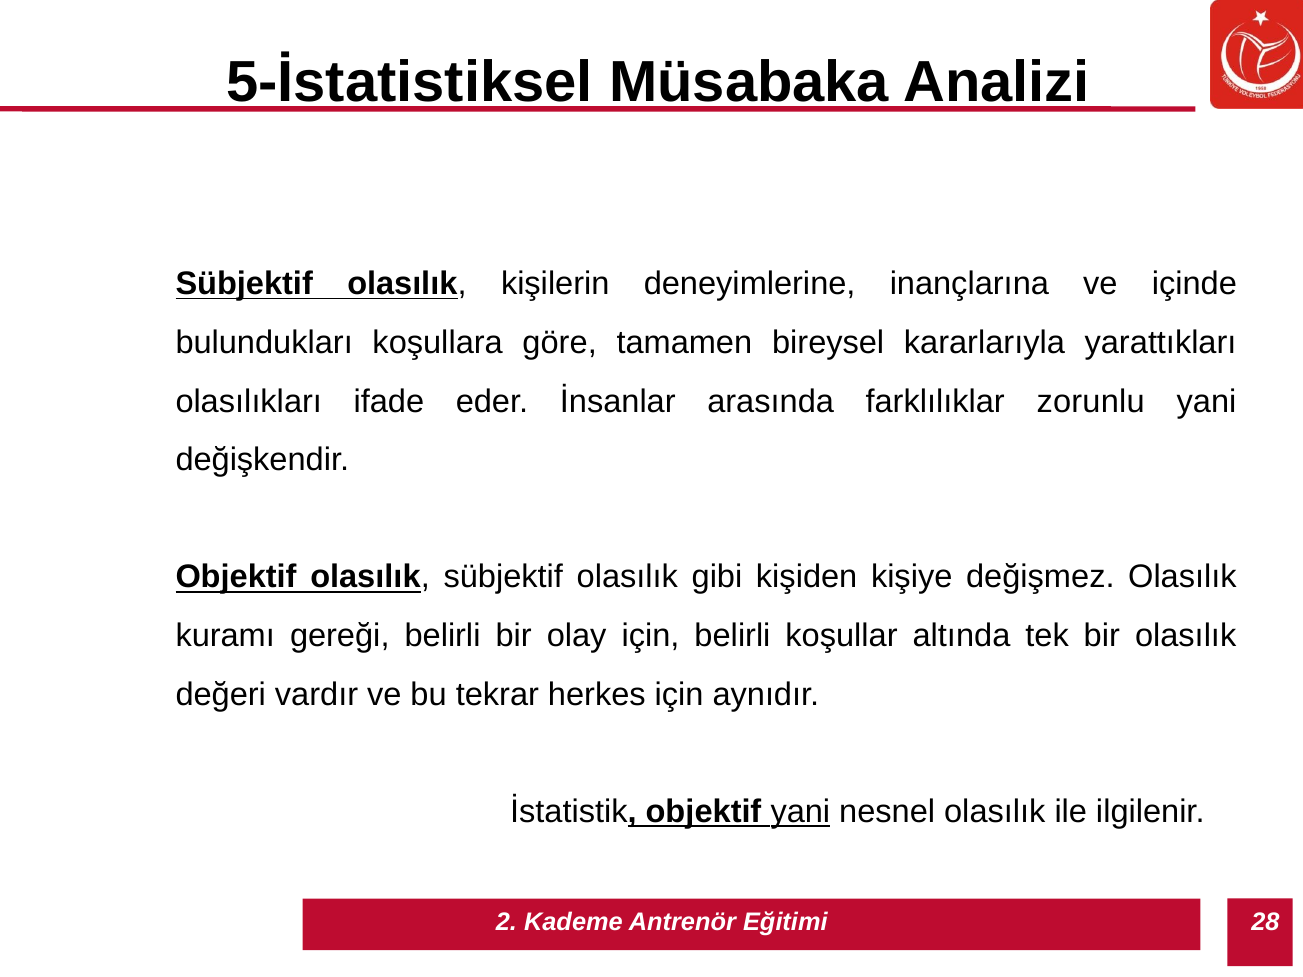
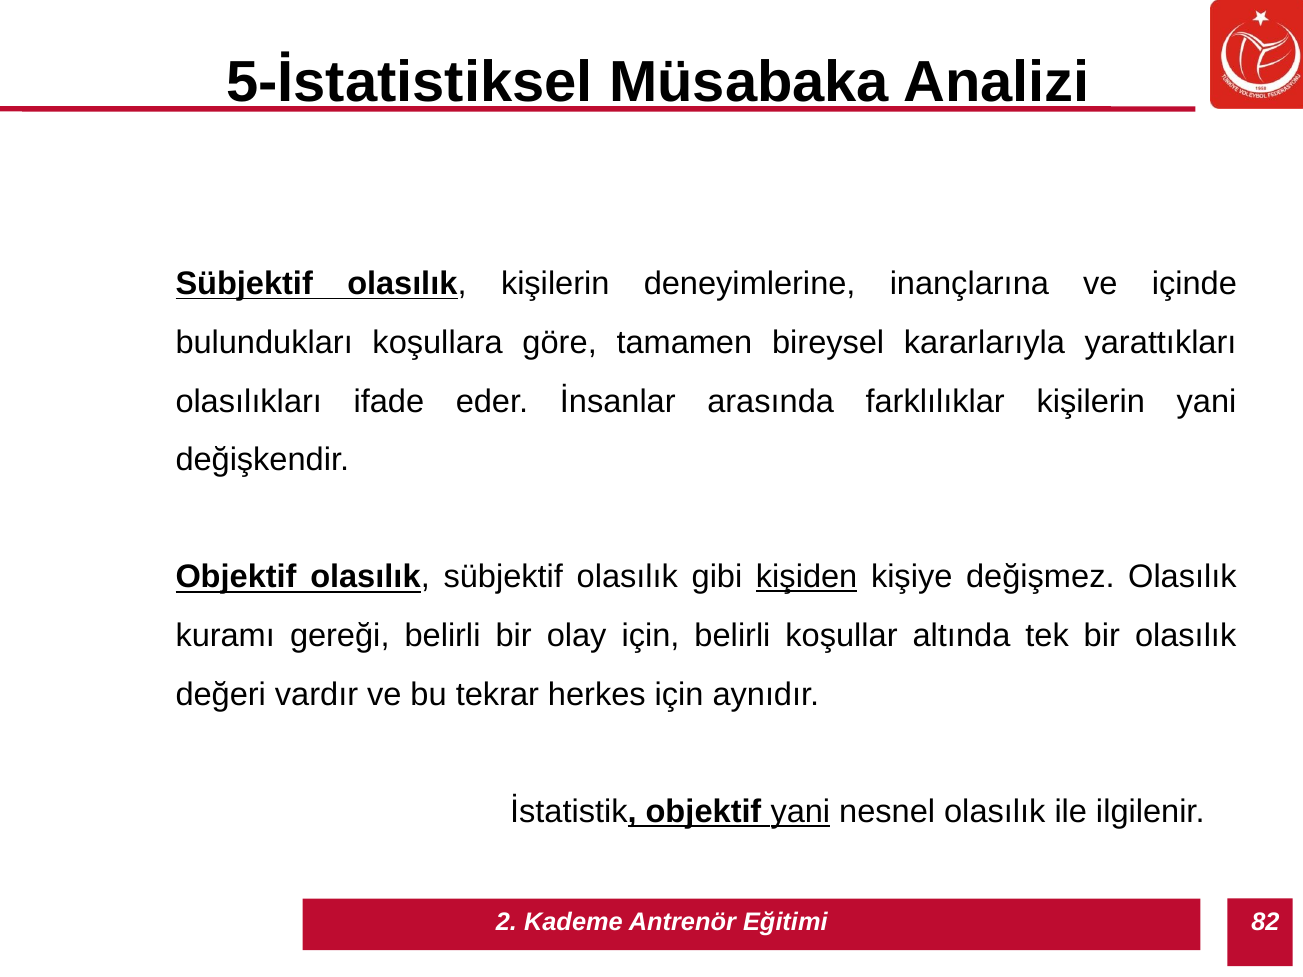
farklılıklar zorunlu: zorunlu -> kişilerin
kişiden underline: none -> present
28: 28 -> 82
